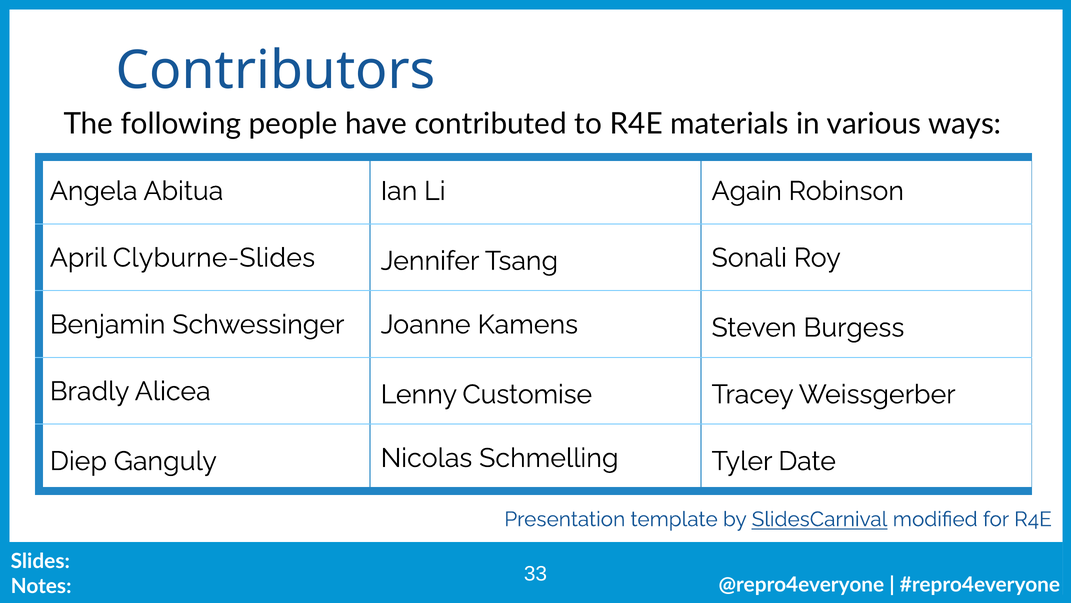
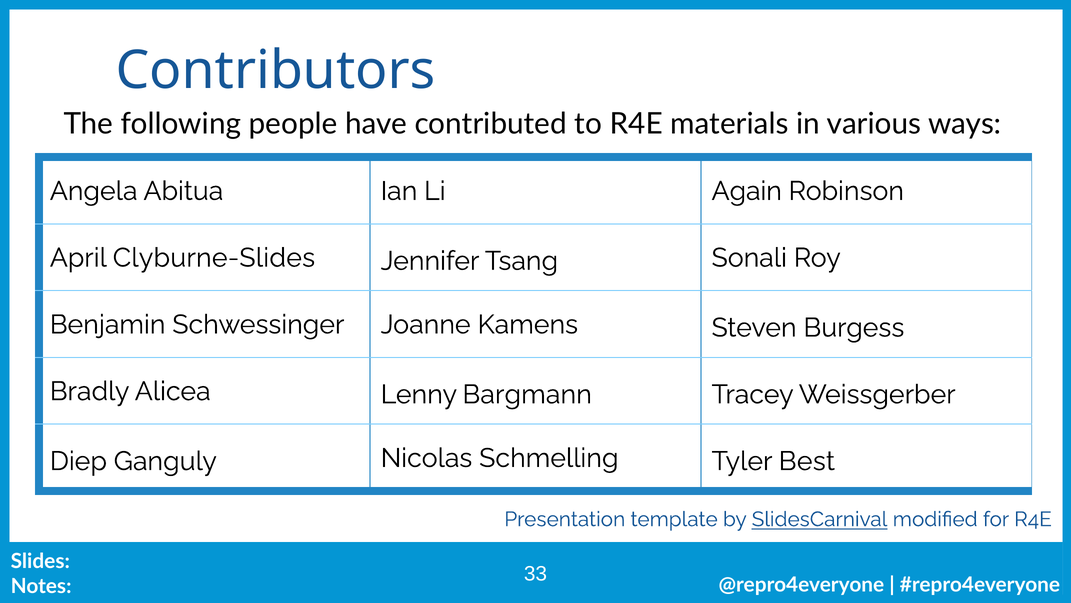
Customise: Customise -> Bargmann
Date: Date -> Best
